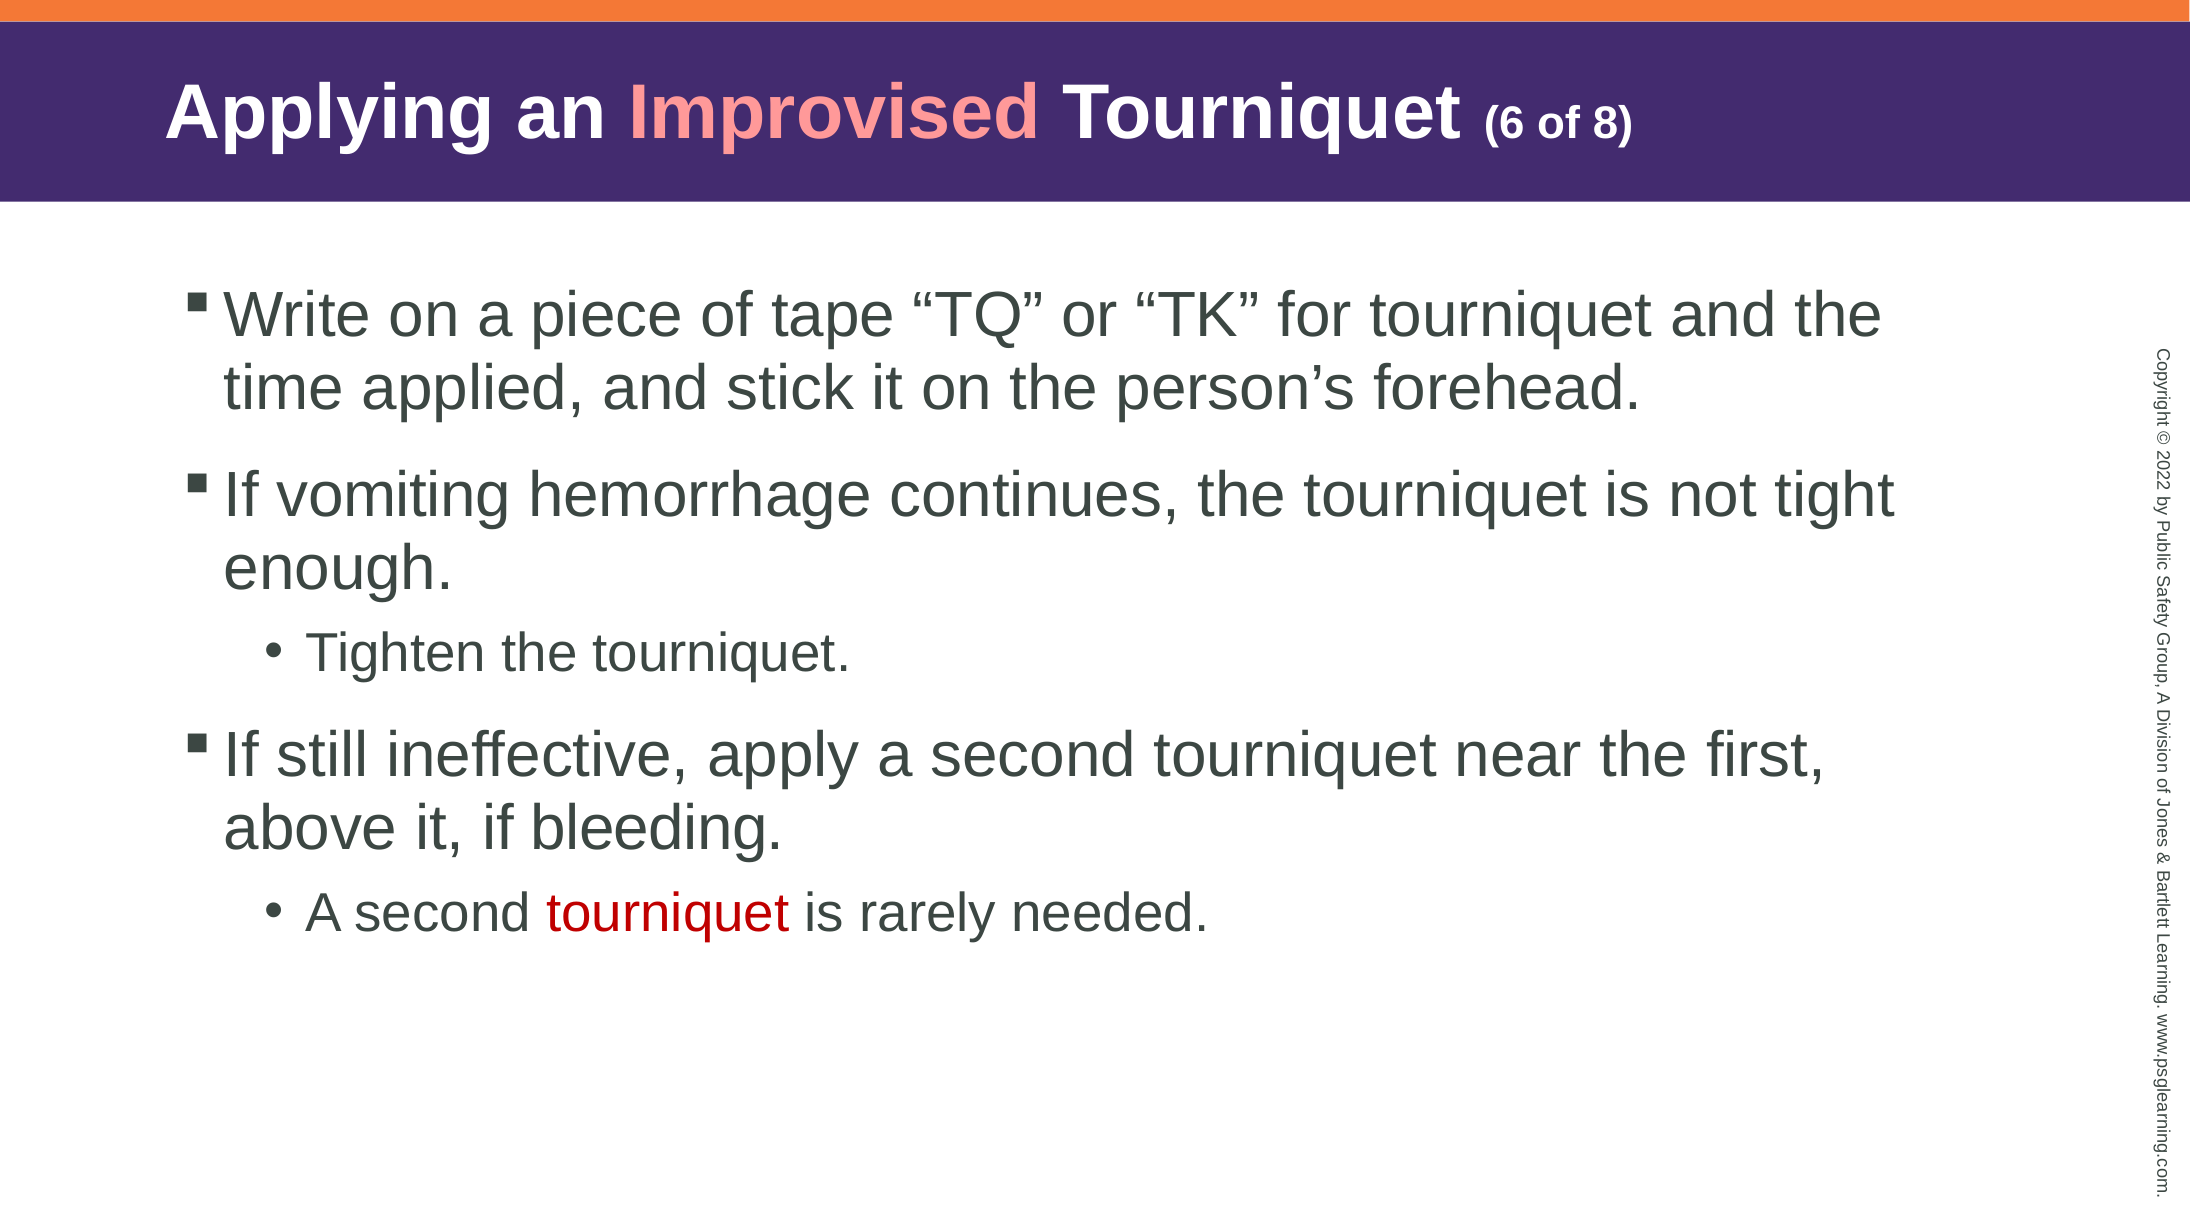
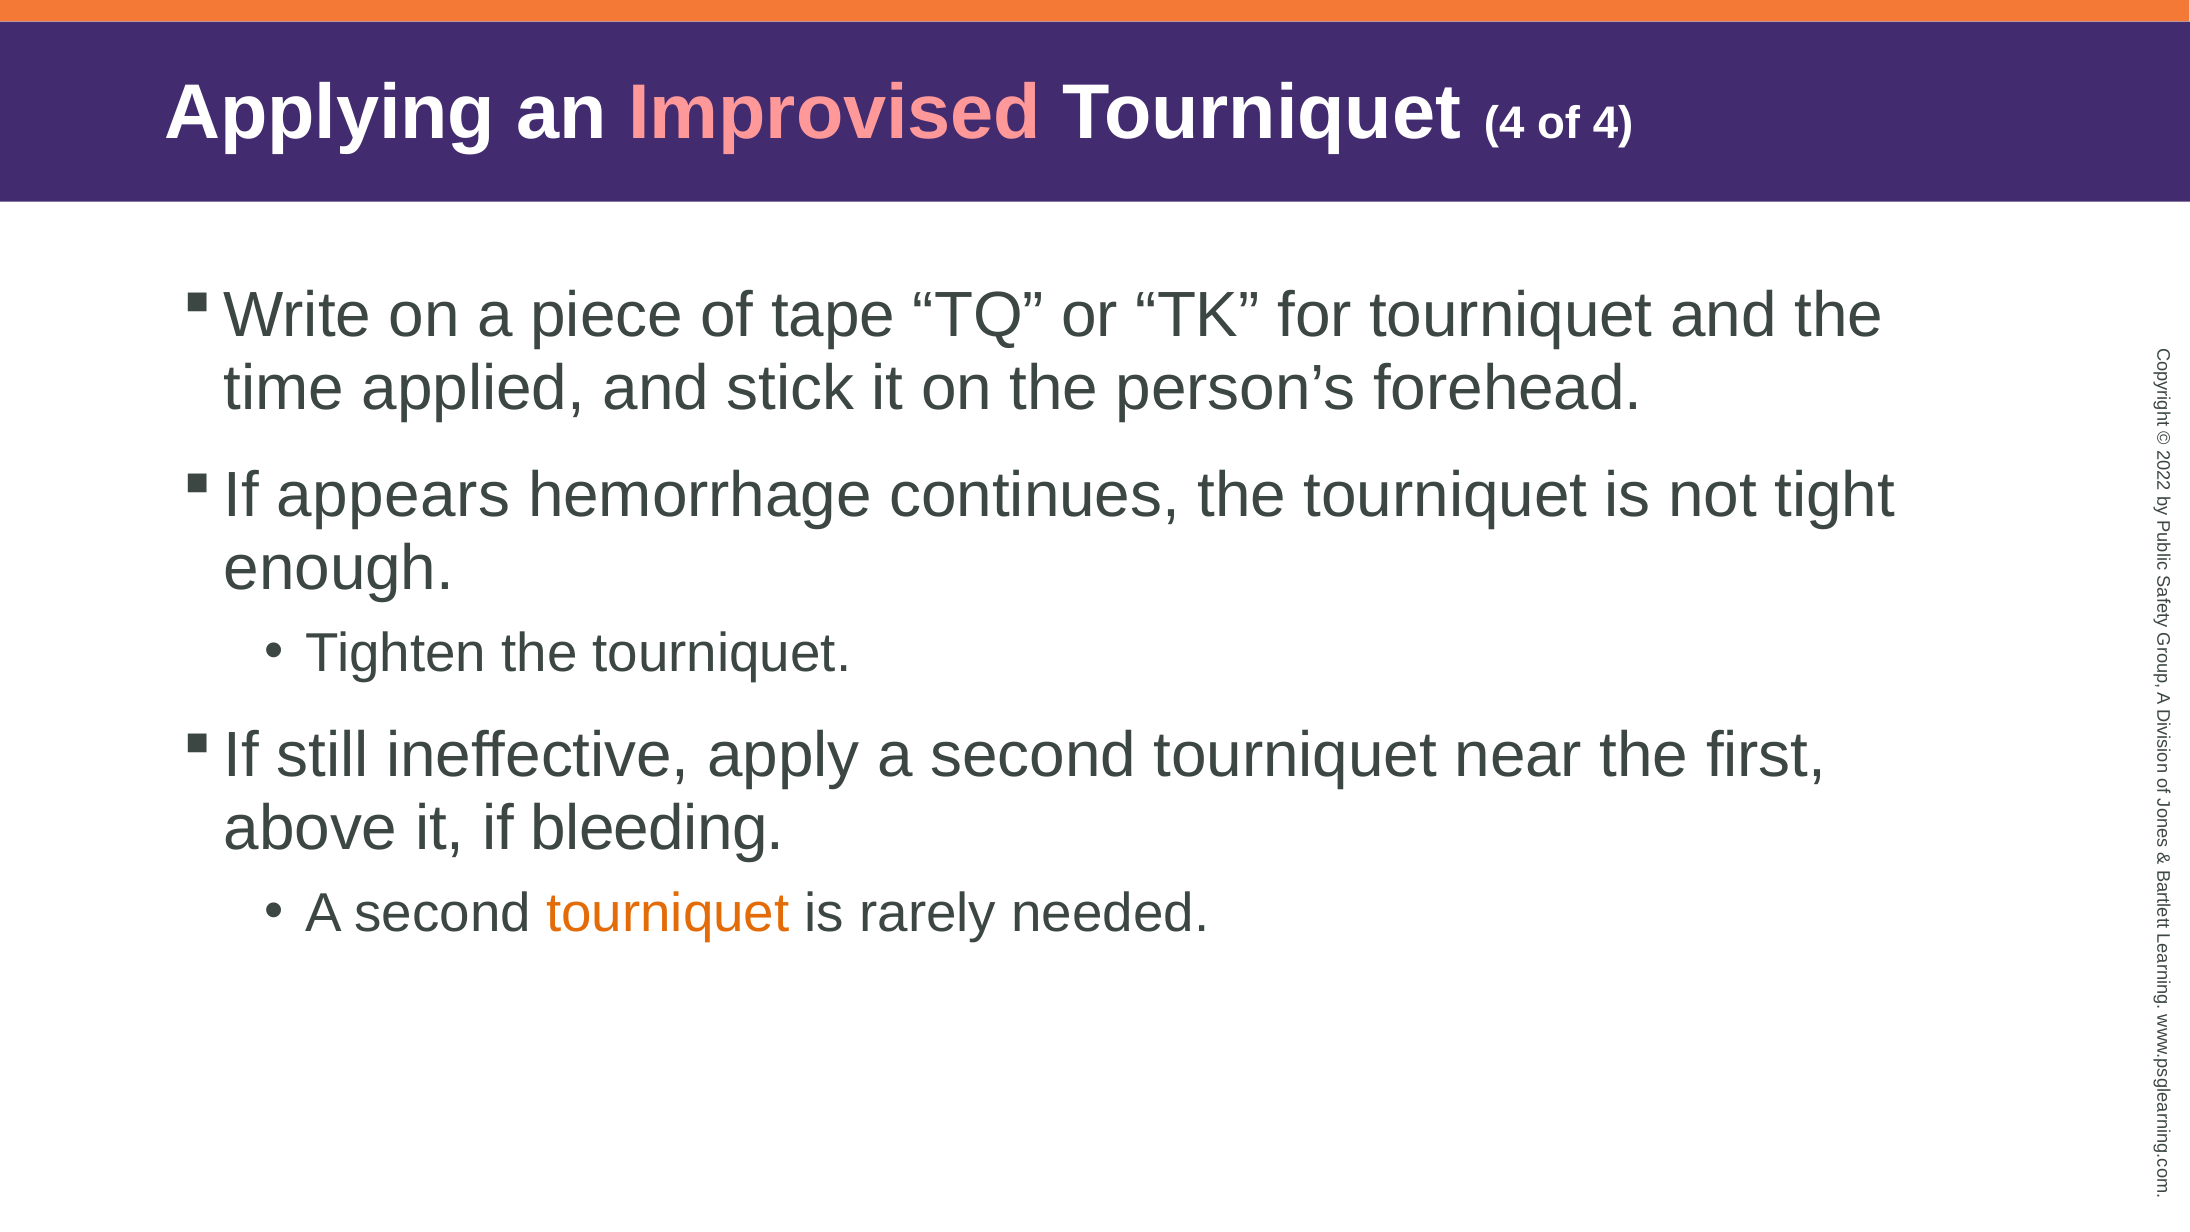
Tourniquet 6: 6 -> 4
of 8: 8 -> 4
vomiting: vomiting -> appears
tourniquet at (668, 913) colour: red -> orange
